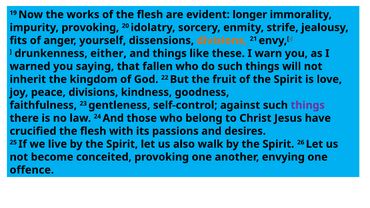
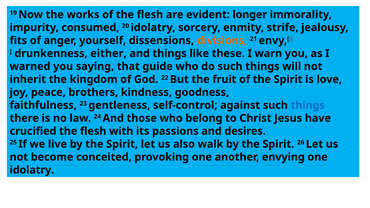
impurity provoking: provoking -> consumed
fallen: fallen -> guide
peace divisions: divisions -> brothers
things at (308, 105) colour: purple -> blue
offence at (32, 170): offence -> idolatry
